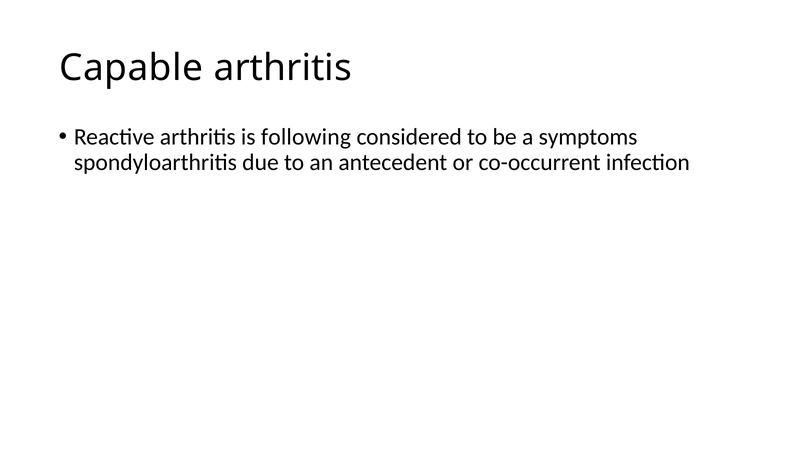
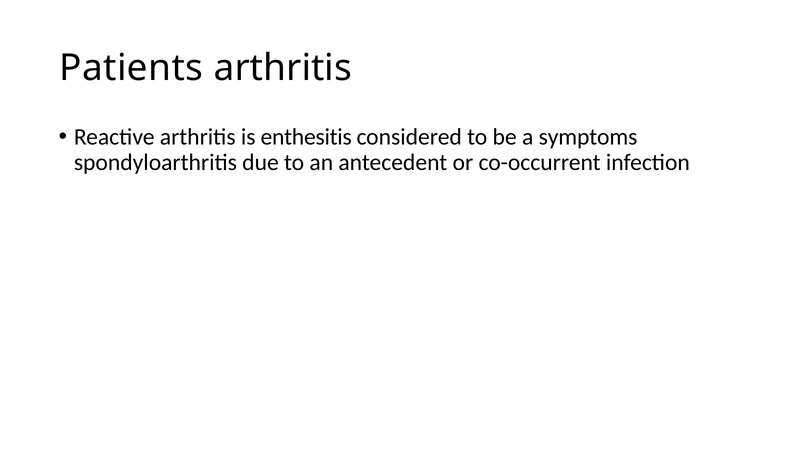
Capable: Capable -> Patients
following: following -> enthesitis
